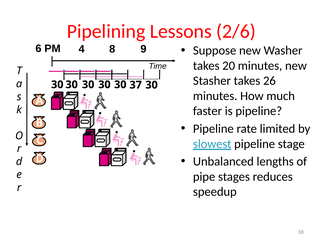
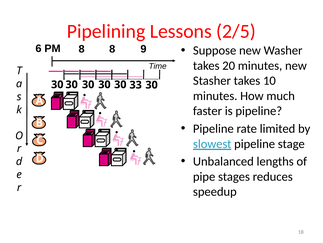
2/6: 2/6 -> 2/5
PM 4: 4 -> 8
26: 26 -> 10
37: 37 -> 33
